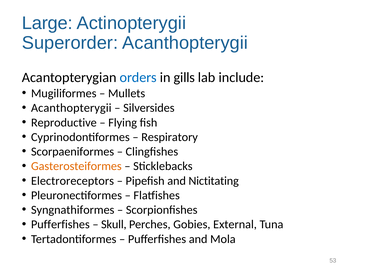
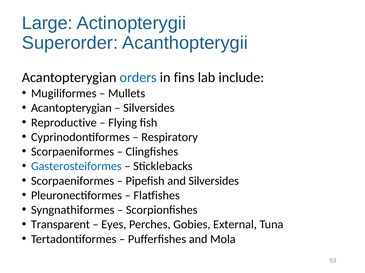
gills: gills -> fins
Acanthopterygii at (71, 108): Acanthopterygii -> Acantopterygian
Gasterosteiformes colour: orange -> blue
Electroreceptors at (72, 181): Electroreceptors -> Scorpaeniformes
and Nictitating: Nictitating -> Silversides
Pufferfishes at (60, 225): Pufferfishes -> Transparent
Skull: Skull -> Eyes
